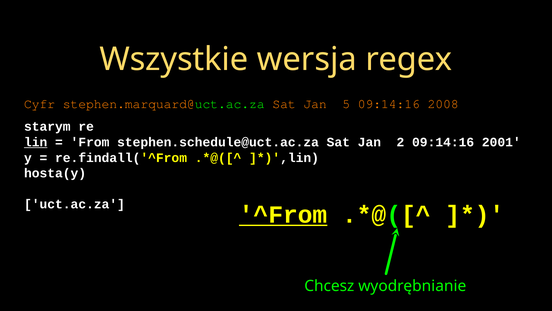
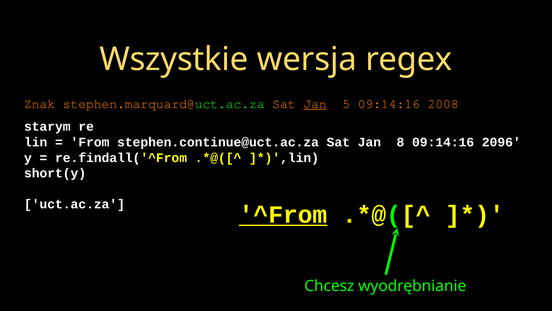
Cyfr: Cyfr -> Znak
Jan at (315, 104) underline: none -> present
lin underline: present -> none
stephen.schedule@uct.ac.za: stephen.schedule@uct.ac.za -> stephen.continue@uct.ac.za
2: 2 -> 8
2001: 2001 -> 2096
hosta(y: hosta(y -> short(y
